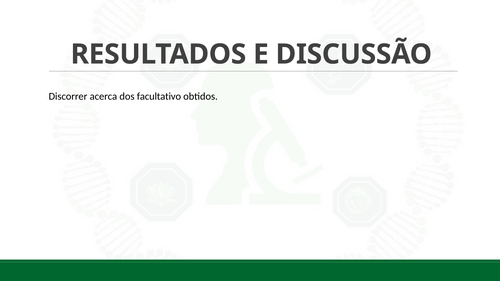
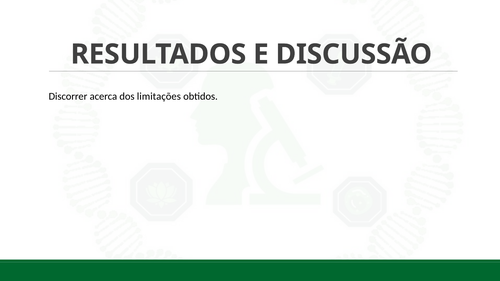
facultativo: facultativo -> limitações
